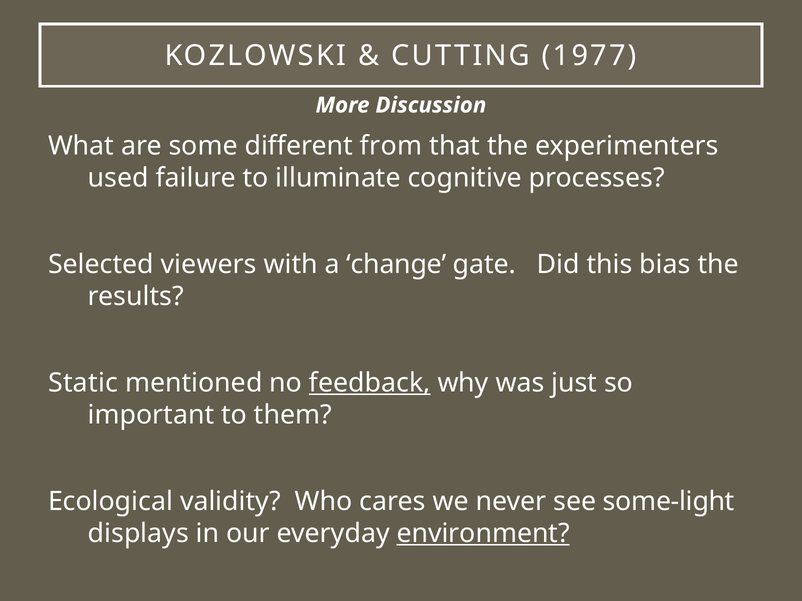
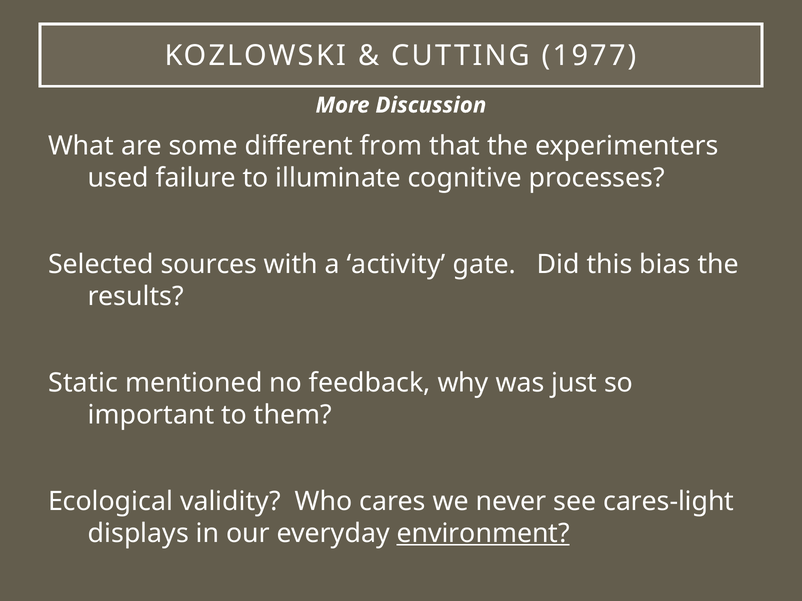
viewers: viewers -> sources
change: change -> activity
feedback underline: present -> none
some-light: some-light -> cares-light
